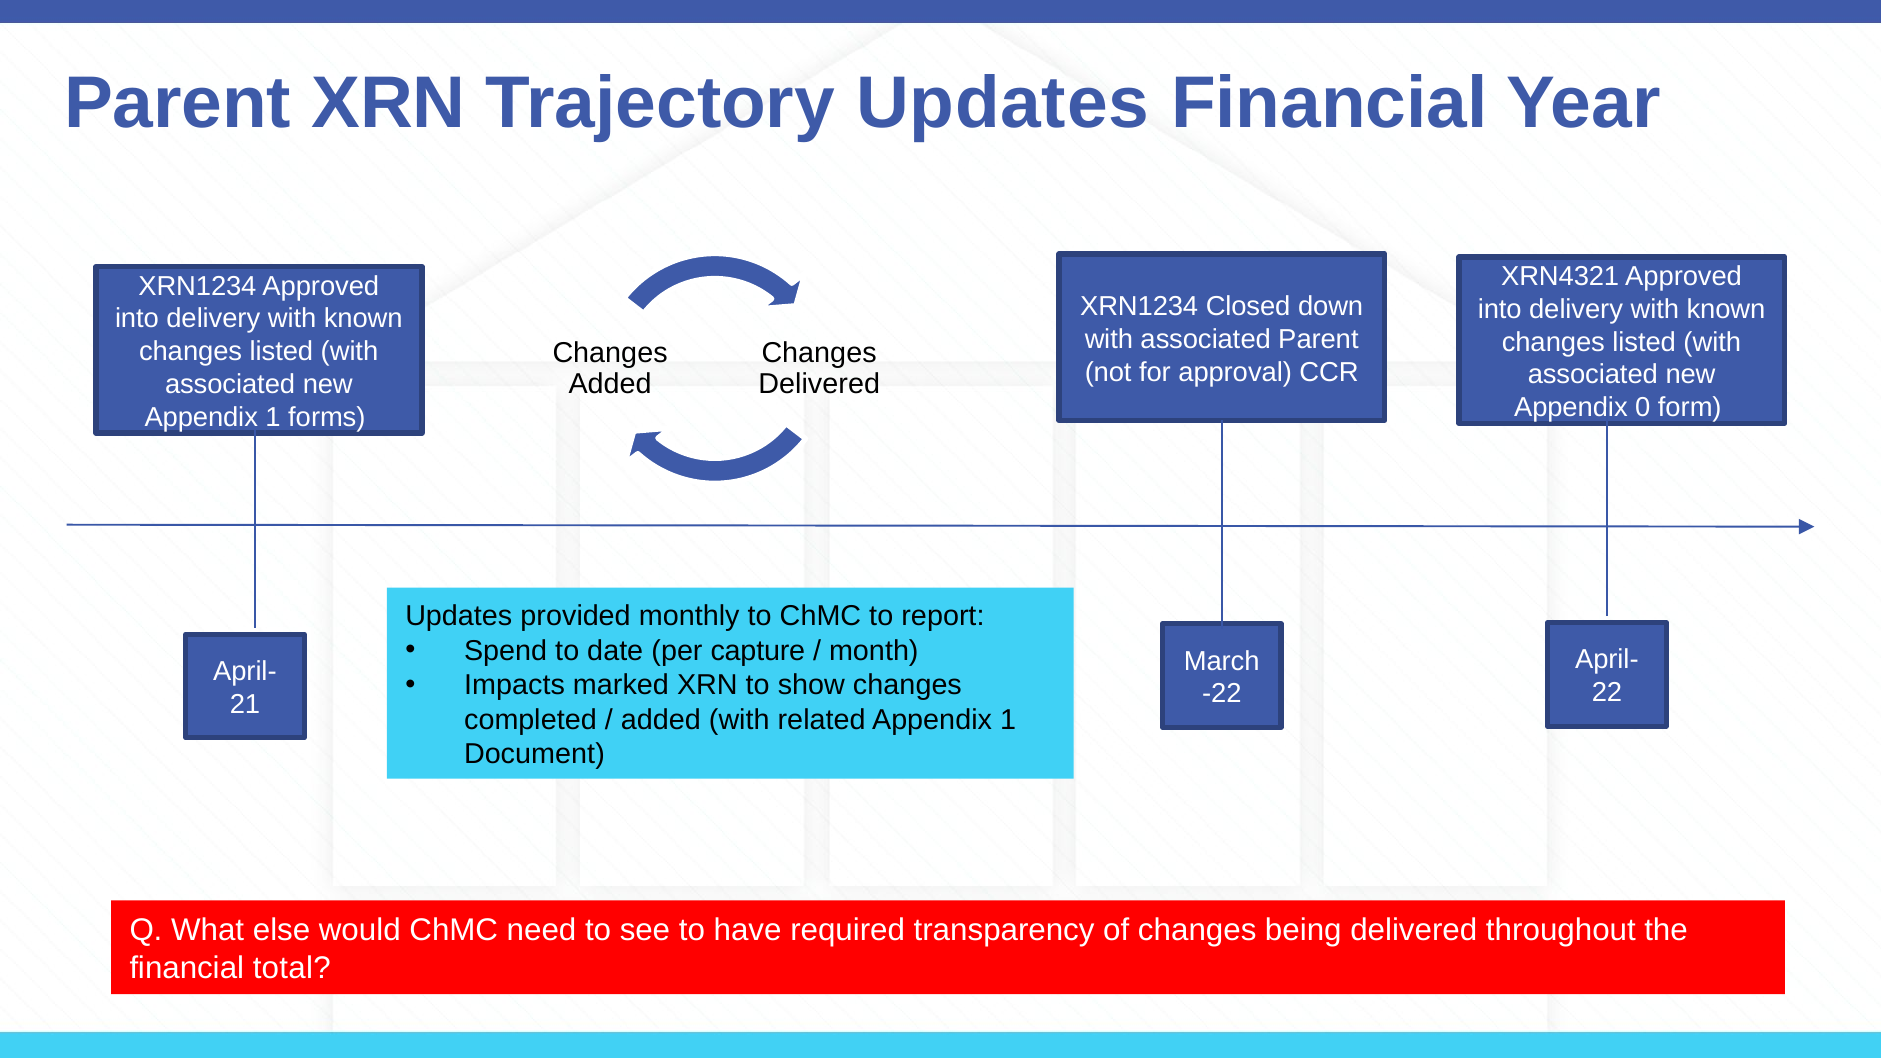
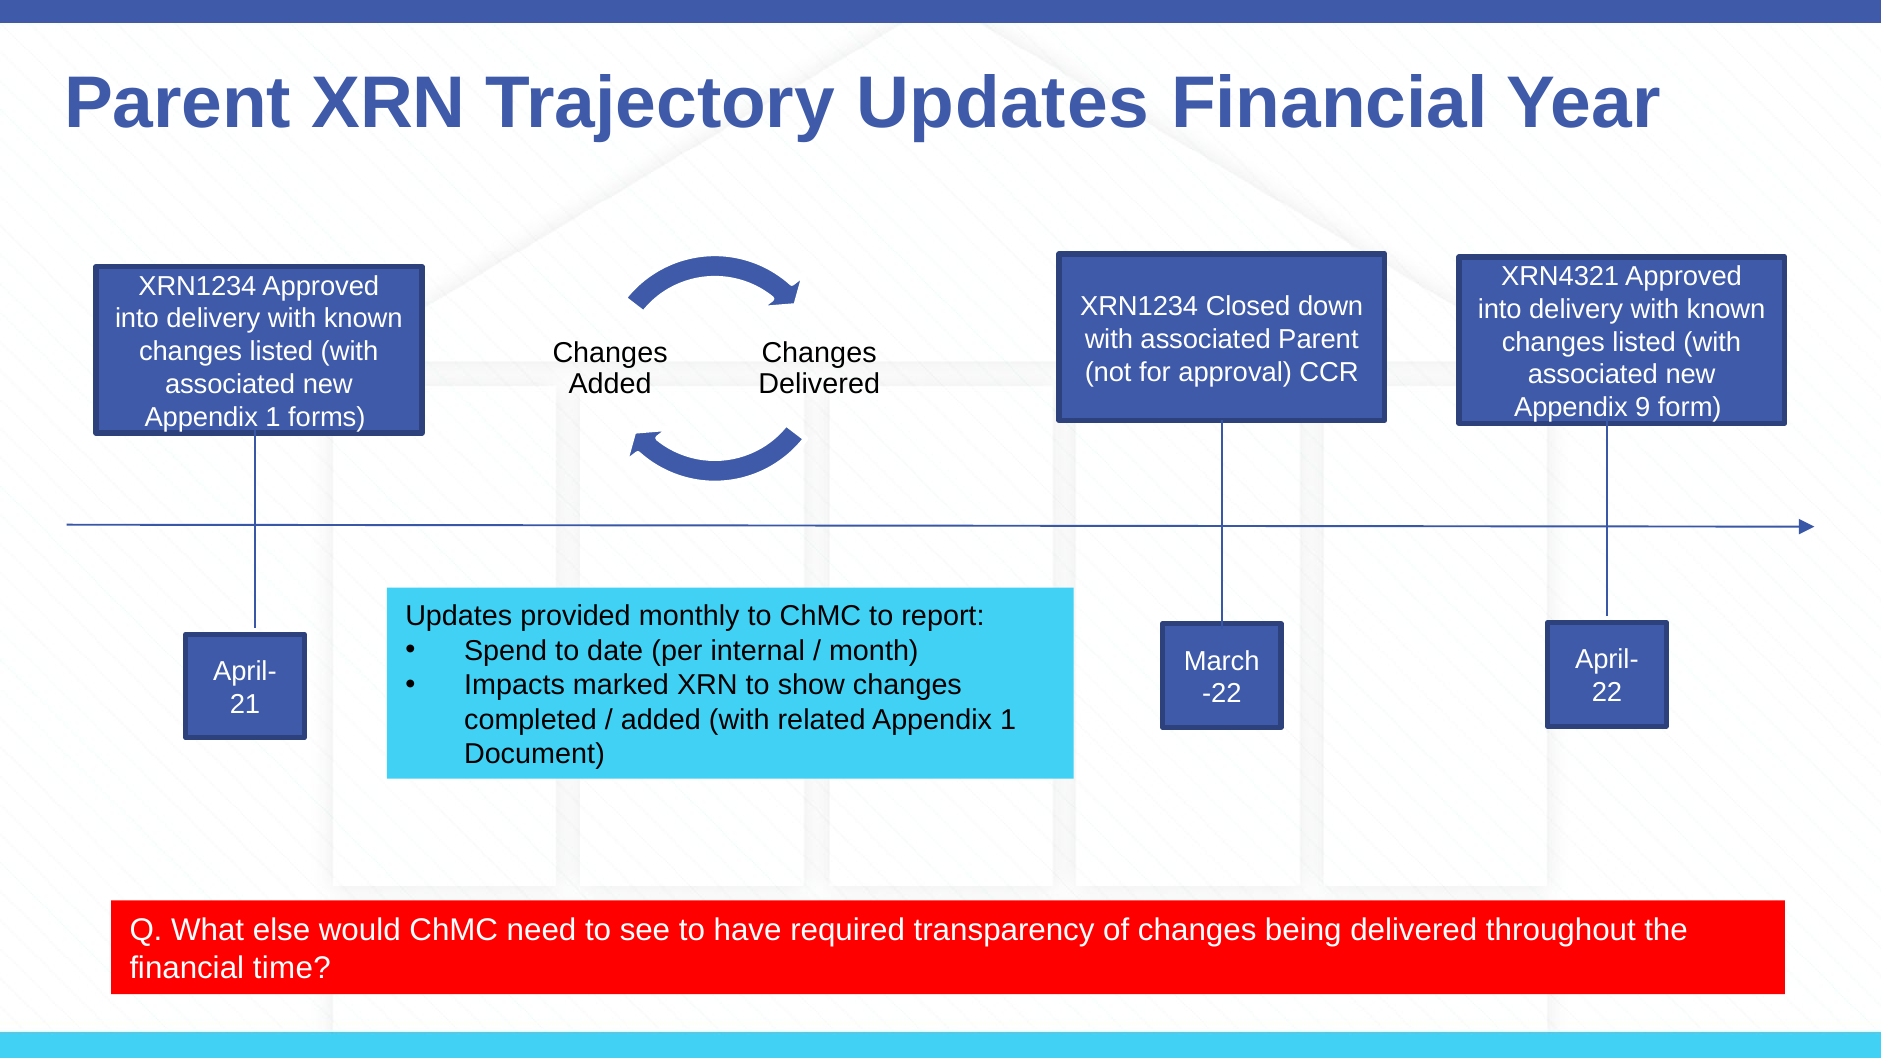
0: 0 -> 9
capture: capture -> internal
total: total -> time
